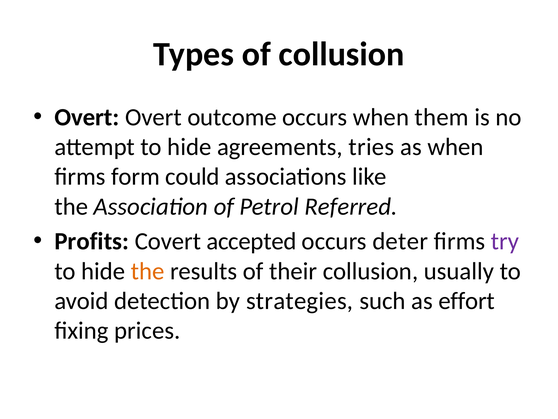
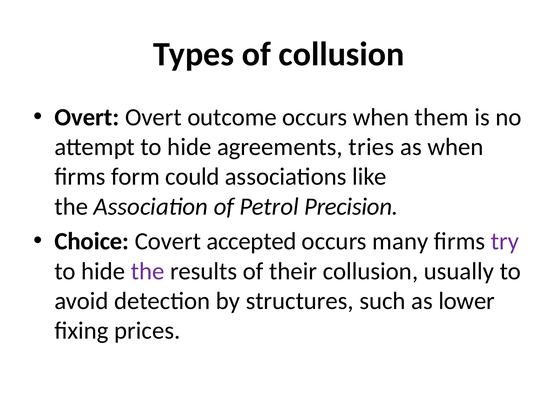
Referred: Referred -> Precision
Profits: Profits -> Choice
deter: deter -> many
the at (148, 271) colour: orange -> purple
strategies: strategies -> structures
effort: effort -> lower
